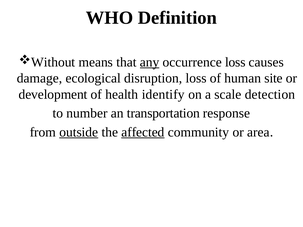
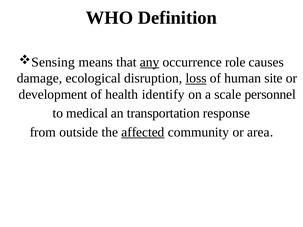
Without: Without -> Sensing
occurrence loss: loss -> role
loss at (196, 78) underline: none -> present
detection: detection -> personnel
number: number -> medical
outside underline: present -> none
